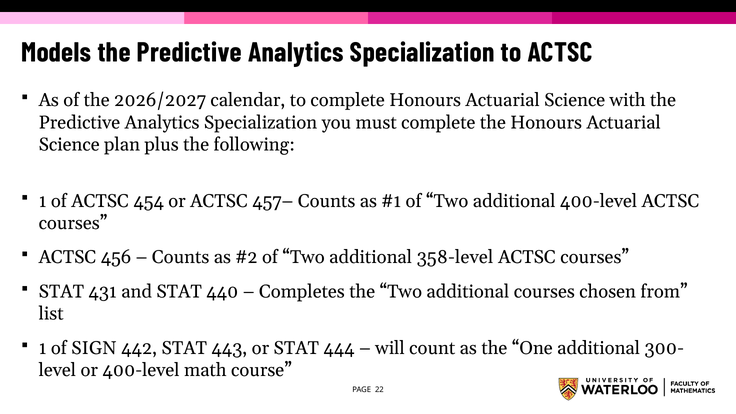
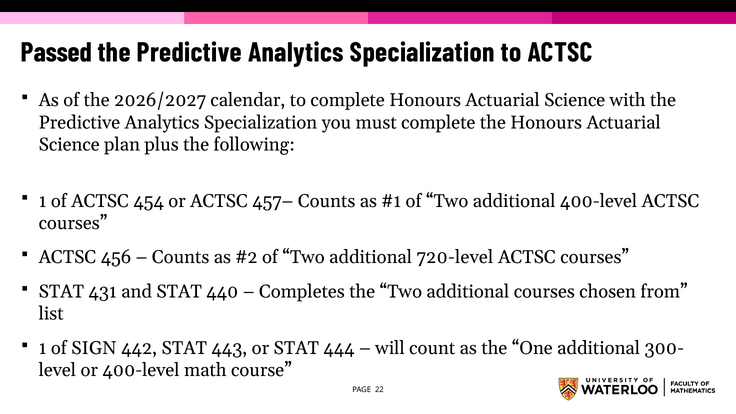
Models: Models -> Passed
358-level: 358-level -> 720-level
